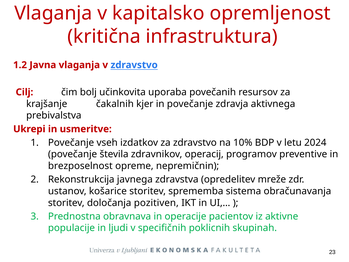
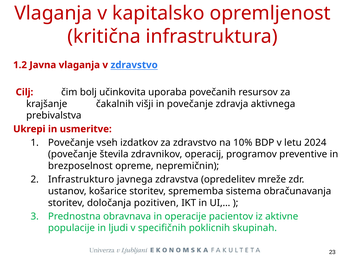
kjer: kjer -> višji
Rekonstrukcija: Rekonstrukcija -> Infrastrukturo
